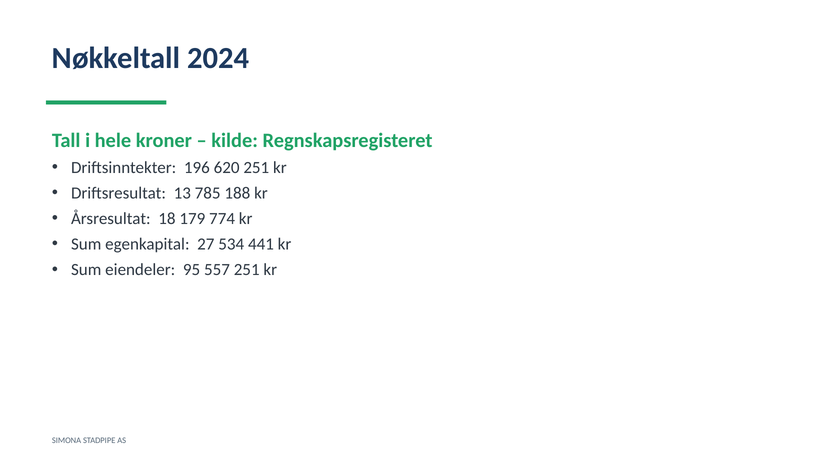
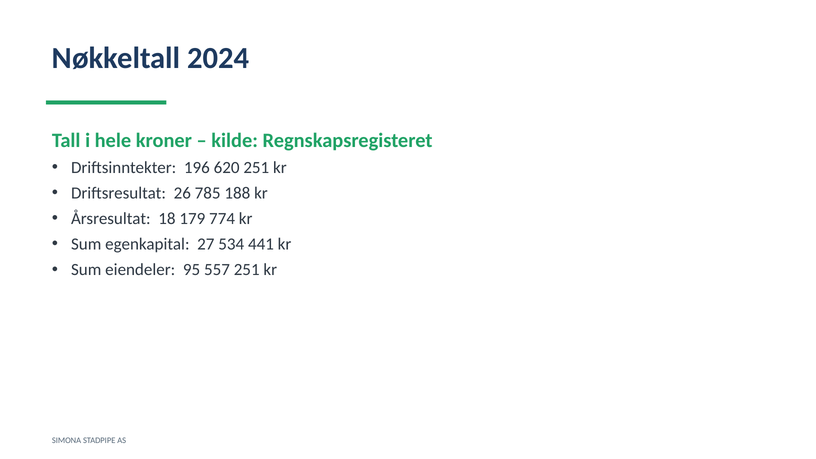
13: 13 -> 26
